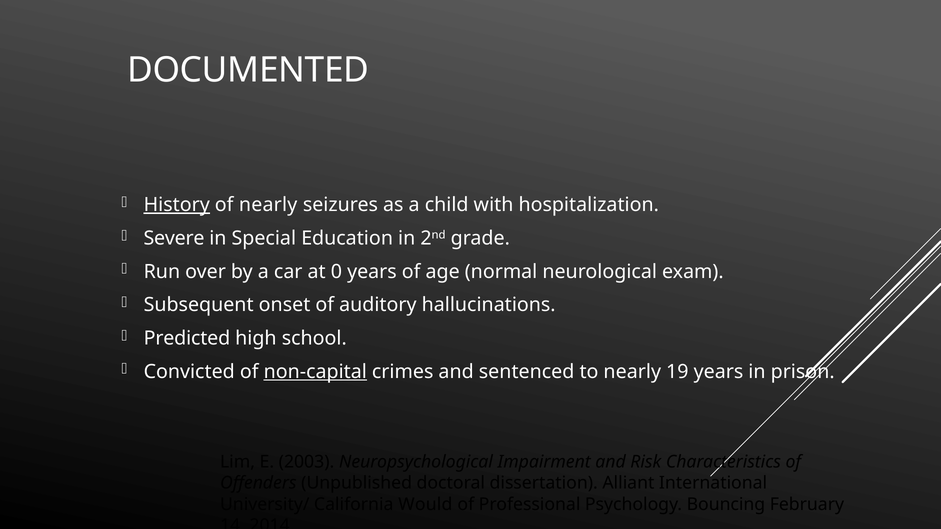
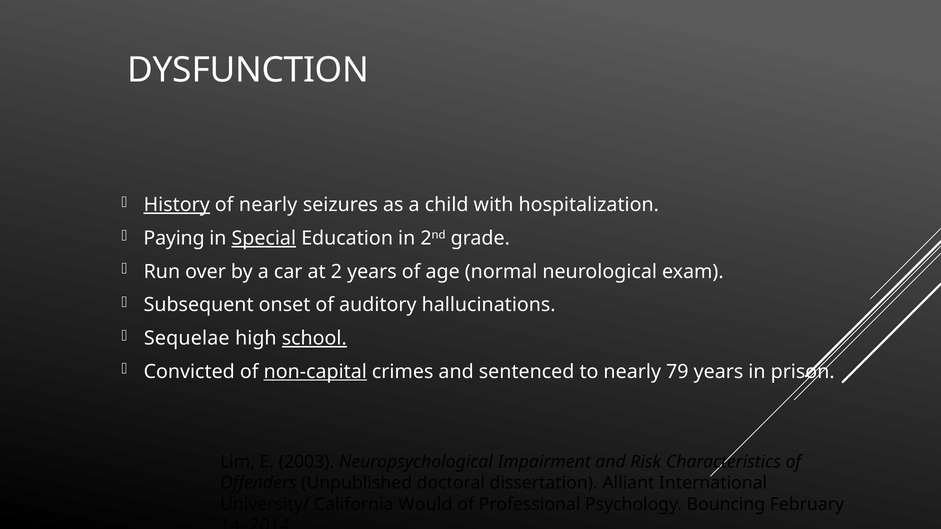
DOCUMENTED: DOCUMENTED -> DYSFUNCTION
Severe: Severe -> Paying
Special underline: none -> present
0: 0 -> 2
Predicted: Predicted -> Sequelae
school underline: none -> present
19: 19 -> 79
